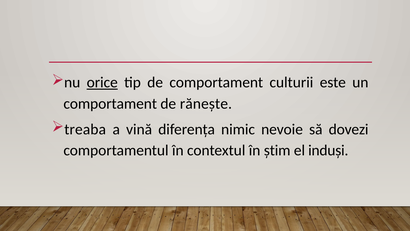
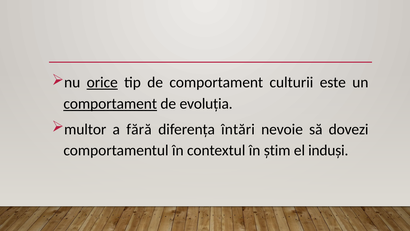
comportament at (110, 104) underline: none -> present
rănește: rănește -> evoluția
treaba: treaba -> multor
vină: vină -> fără
nimic: nimic -> întări
